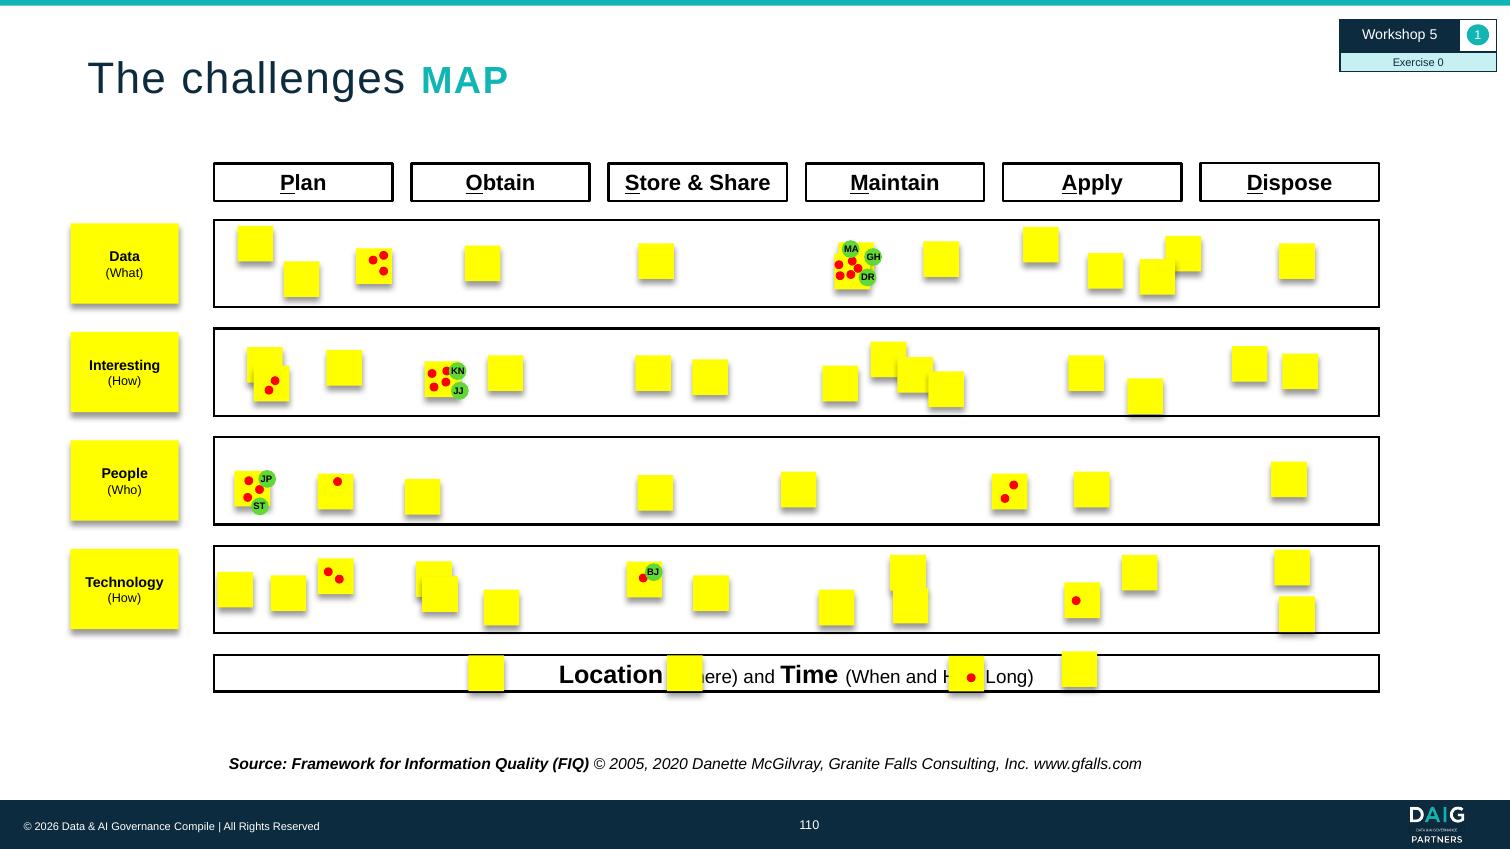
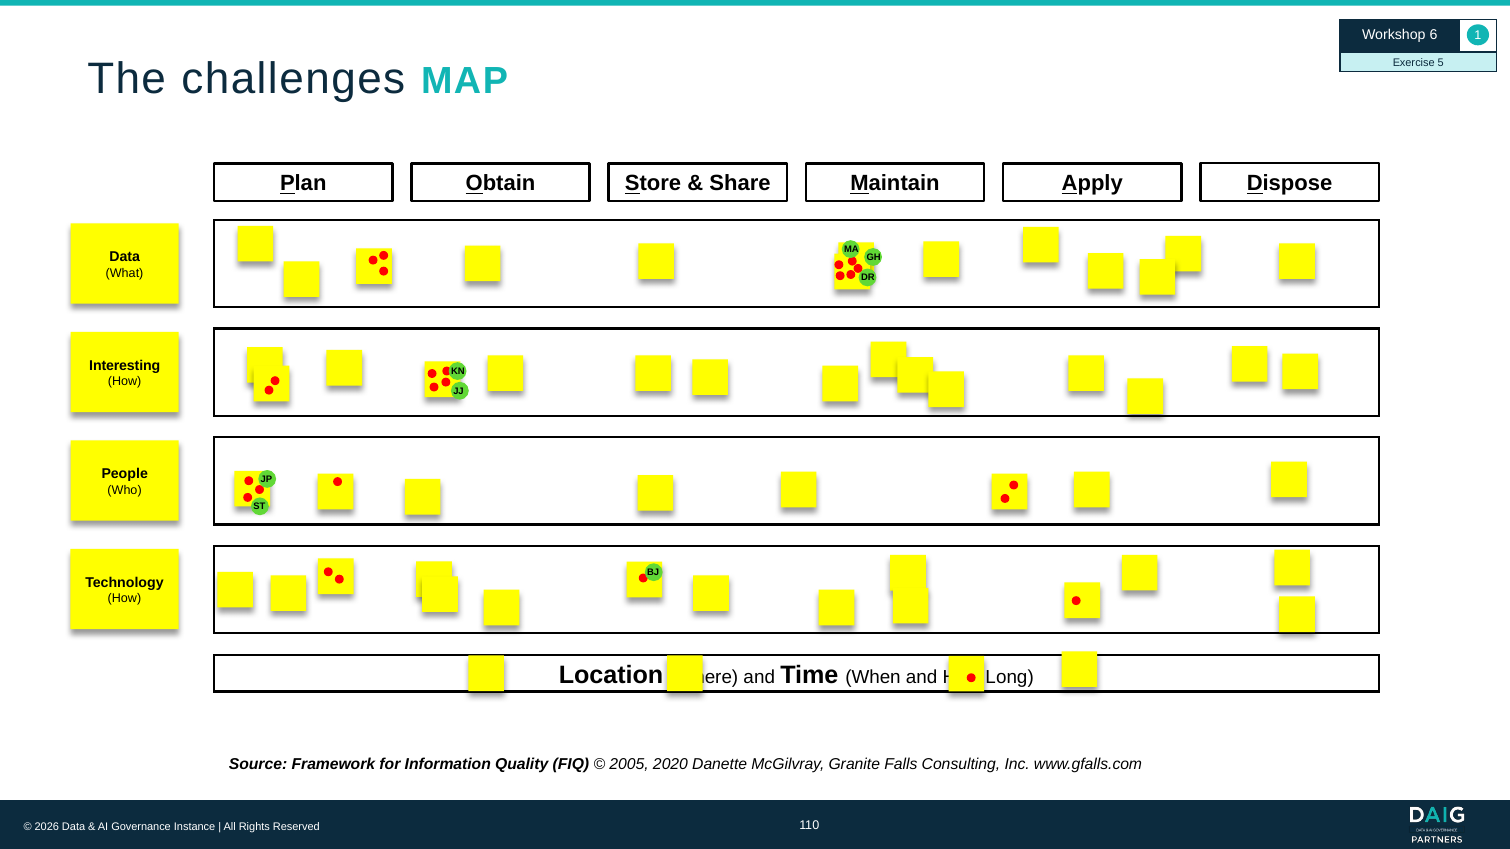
5: 5 -> 6
0: 0 -> 5
Compile: Compile -> Instance
